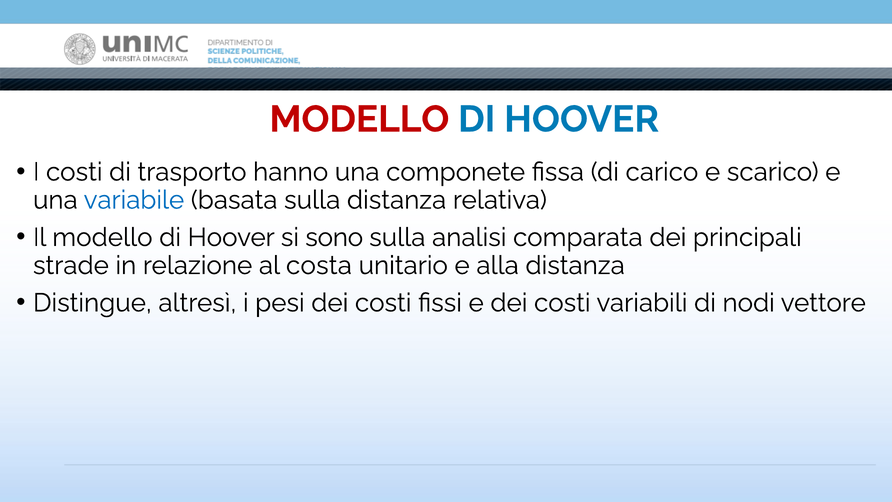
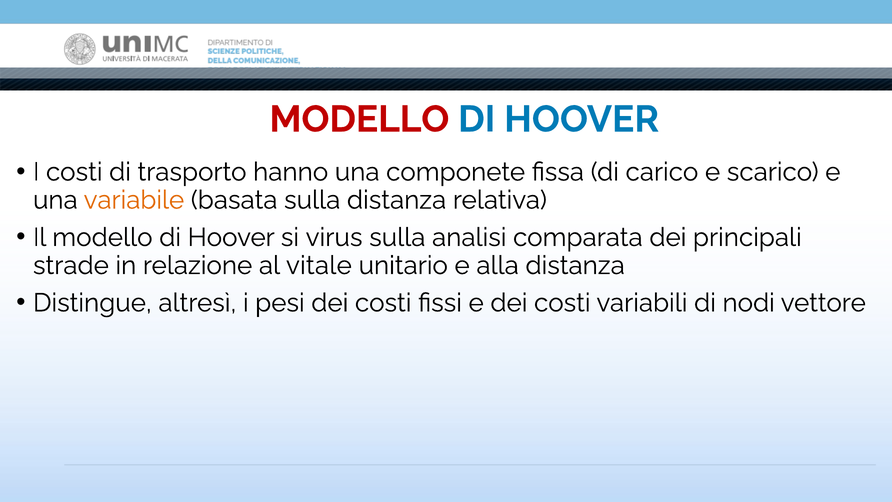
variabile colour: blue -> orange
sono: sono -> virus
costa: costa -> vitale
